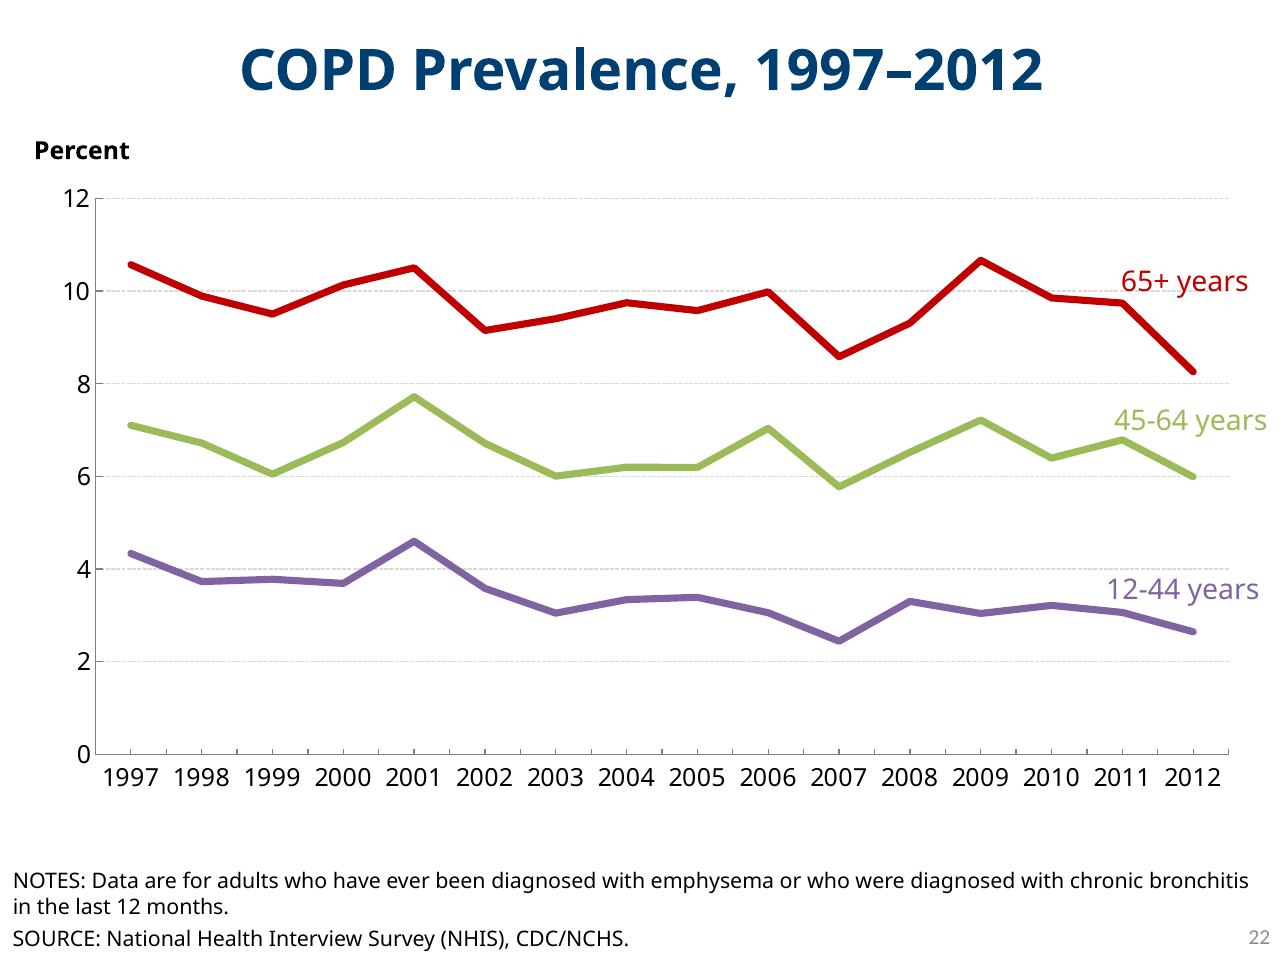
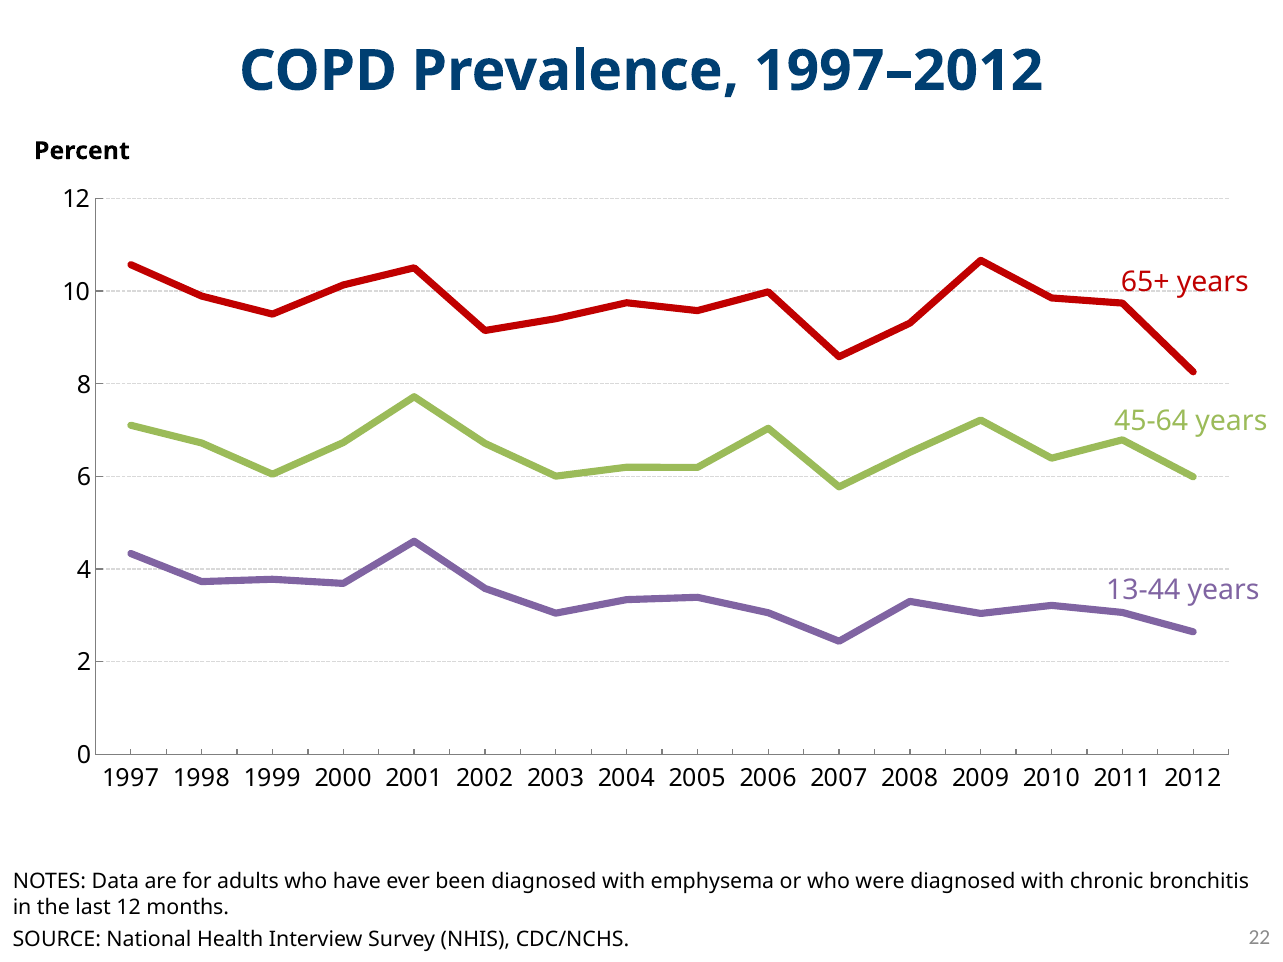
12-44: 12-44 -> 13-44
